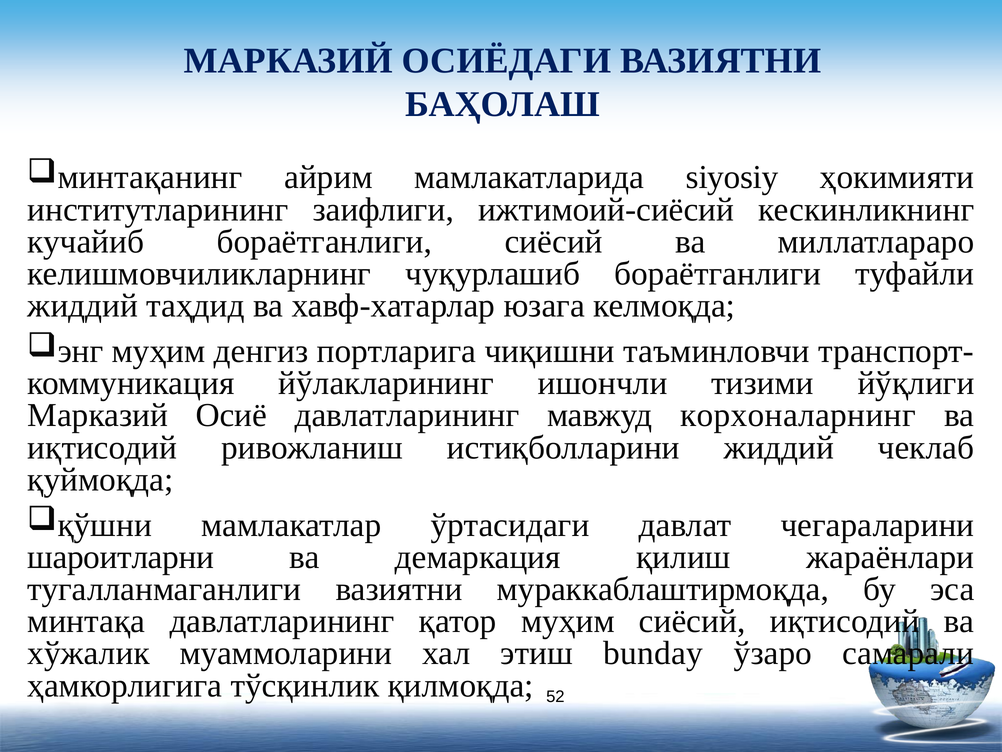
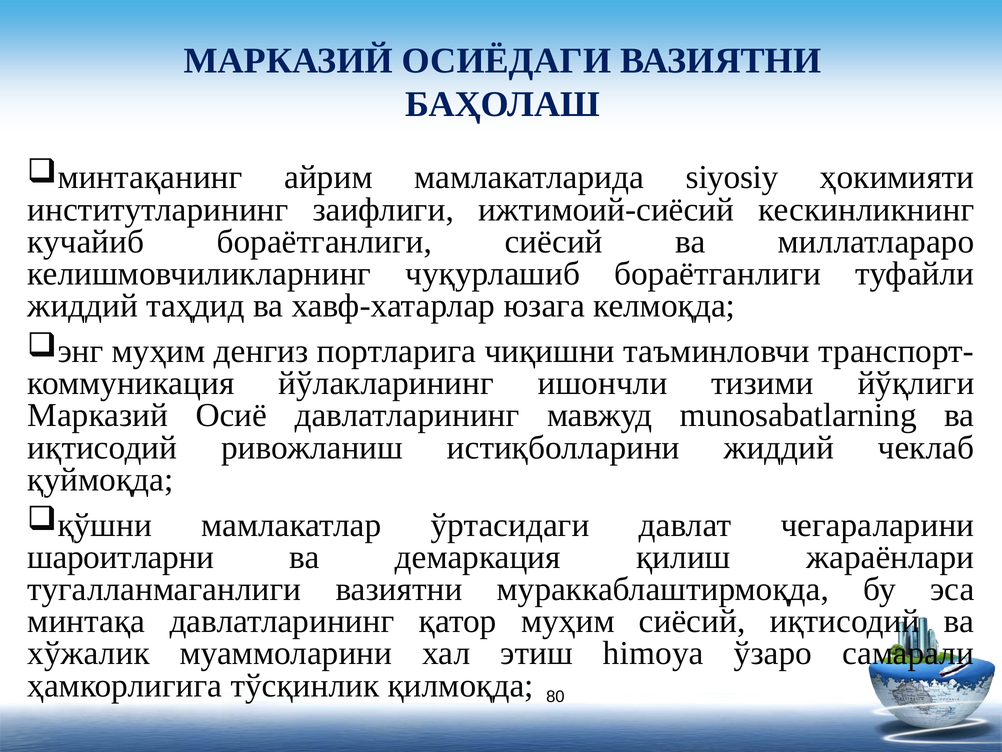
корхоналарнинг: корхоналарнинг -> munosabatlarning
bunday: bunday -> himoya
52: 52 -> 80
